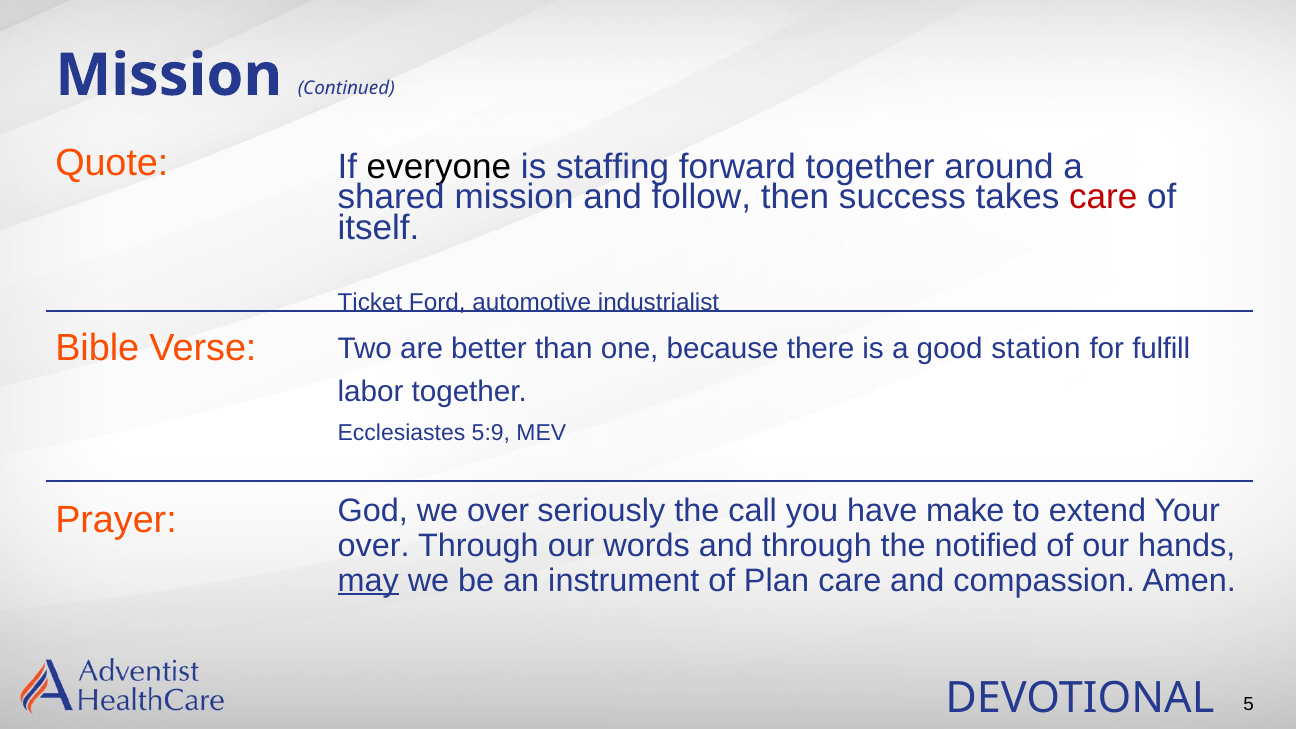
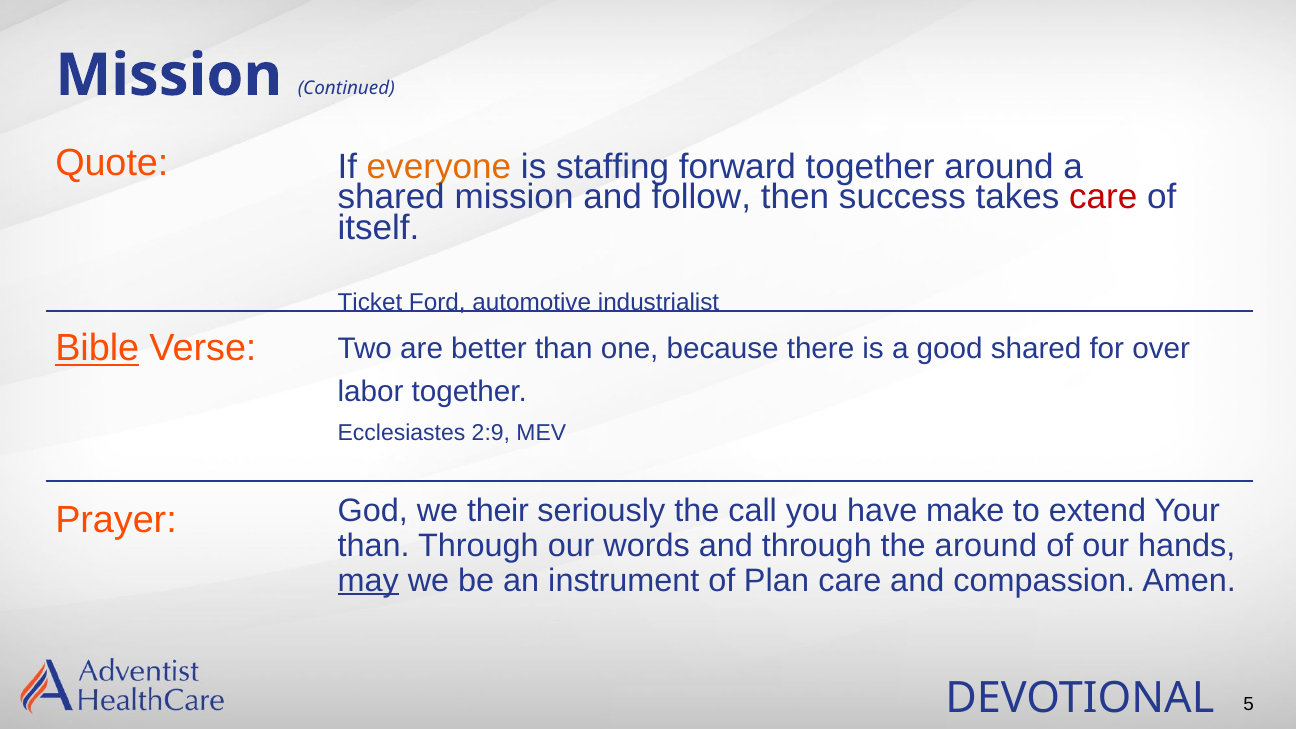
everyone colour: black -> orange
Bible underline: none -> present
good station: station -> shared
fulfill: fulfill -> over
5:9: 5:9 -> 2:9
we over: over -> their
over at (374, 546): over -> than
the notified: notified -> around
